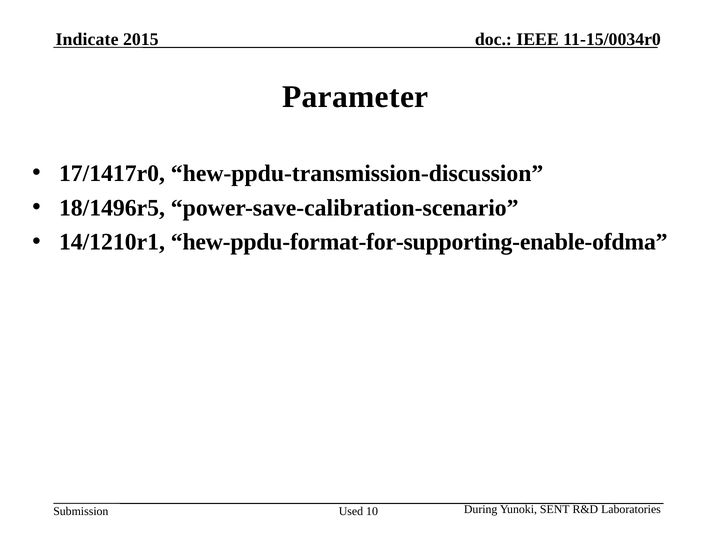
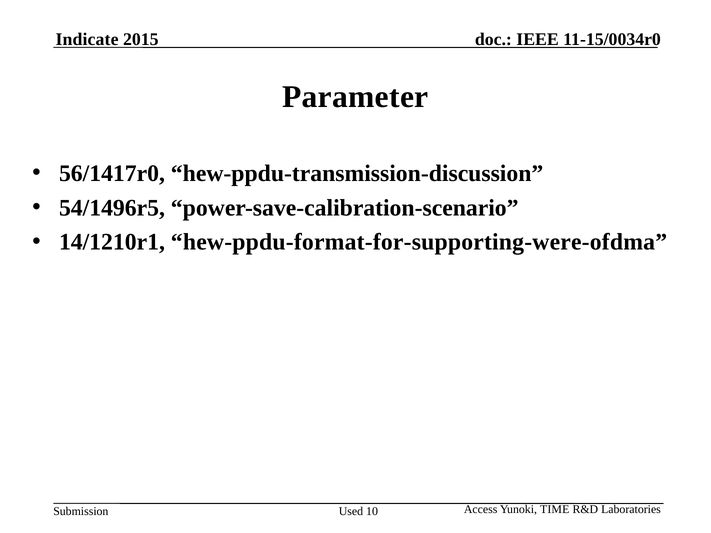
17/1417r0: 17/1417r0 -> 56/1417r0
18/1496r5: 18/1496r5 -> 54/1496r5
hew-ppdu-format-for-supporting-enable-ofdma: hew-ppdu-format-for-supporting-enable-ofdma -> hew-ppdu-format-for-supporting-were-ofdma
During: During -> Access
SENT: SENT -> TIME
